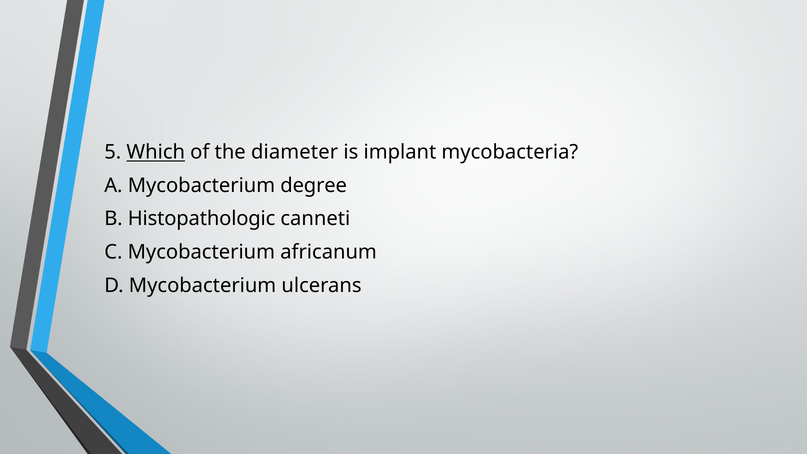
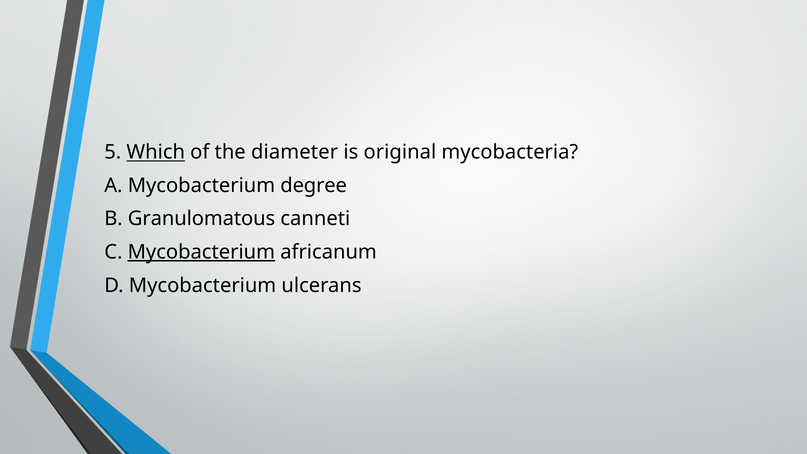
implant: implant -> original
Histopathologic: Histopathologic -> Granulomatous
Mycobacterium at (201, 252) underline: none -> present
